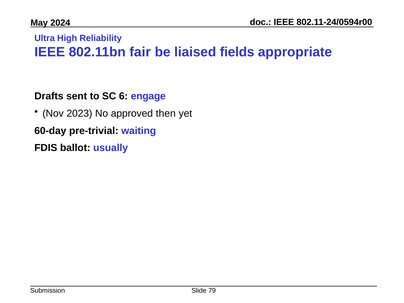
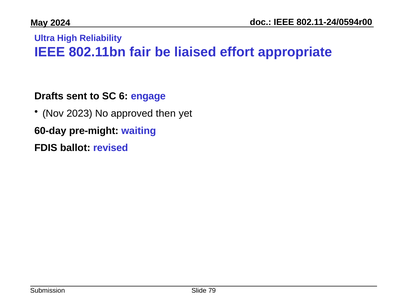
fields: fields -> effort
pre-trivial: pre-trivial -> pre-might
usually: usually -> revised
